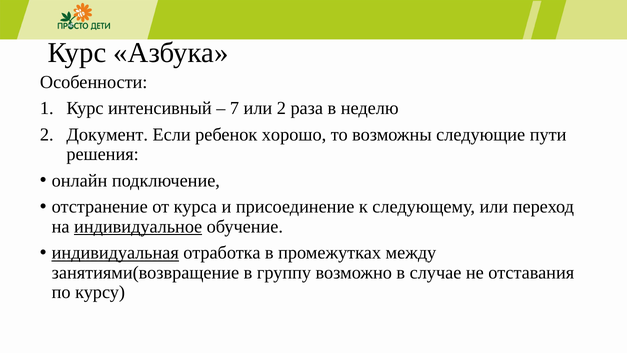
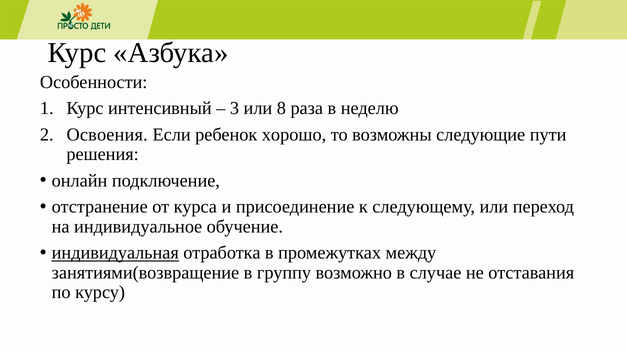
7: 7 -> 3
или 2: 2 -> 8
Документ: Документ -> Освоения
индивидуальное underline: present -> none
